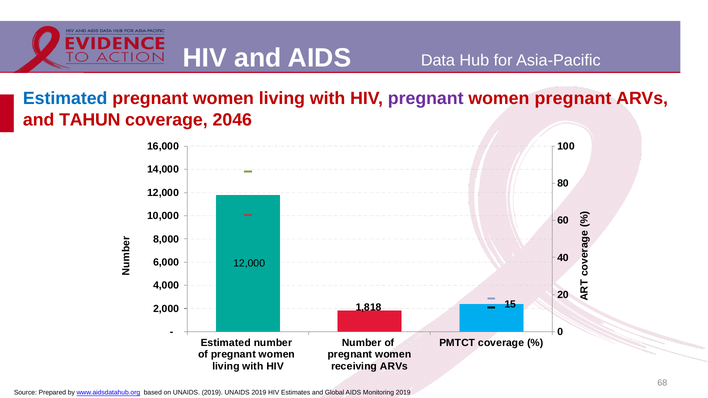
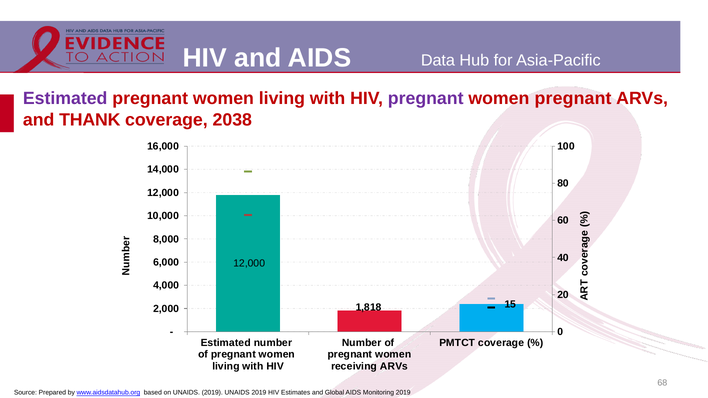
Estimated at (65, 99) colour: blue -> purple
TAHUN: TAHUN -> THANK
2046: 2046 -> 2038
